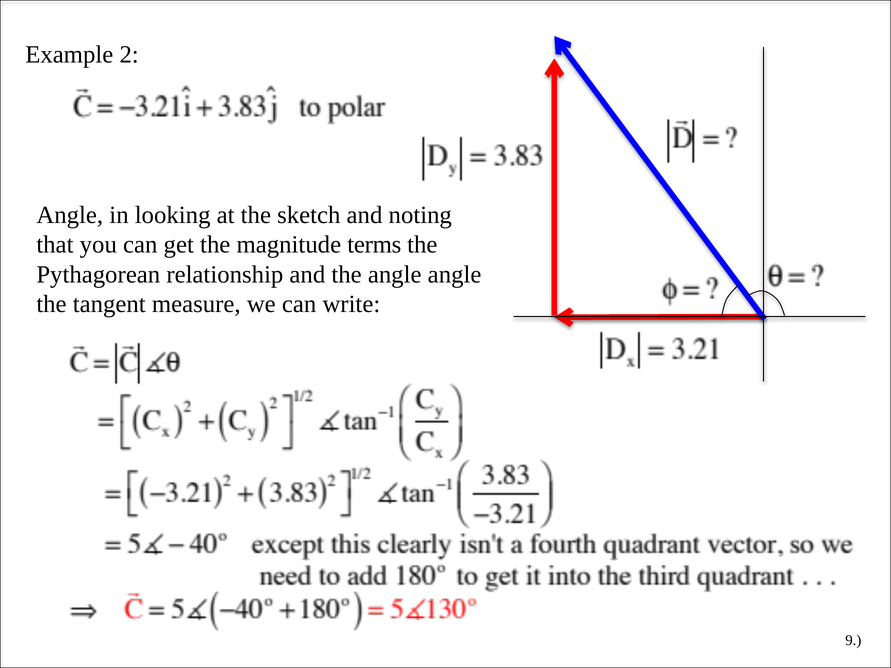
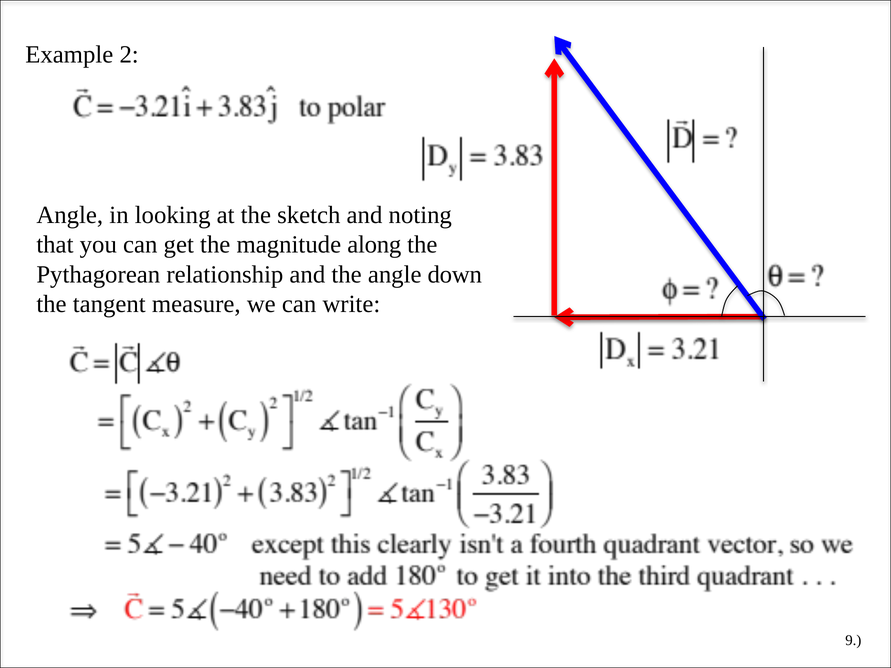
terms: terms -> along
angle angle: angle -> down
